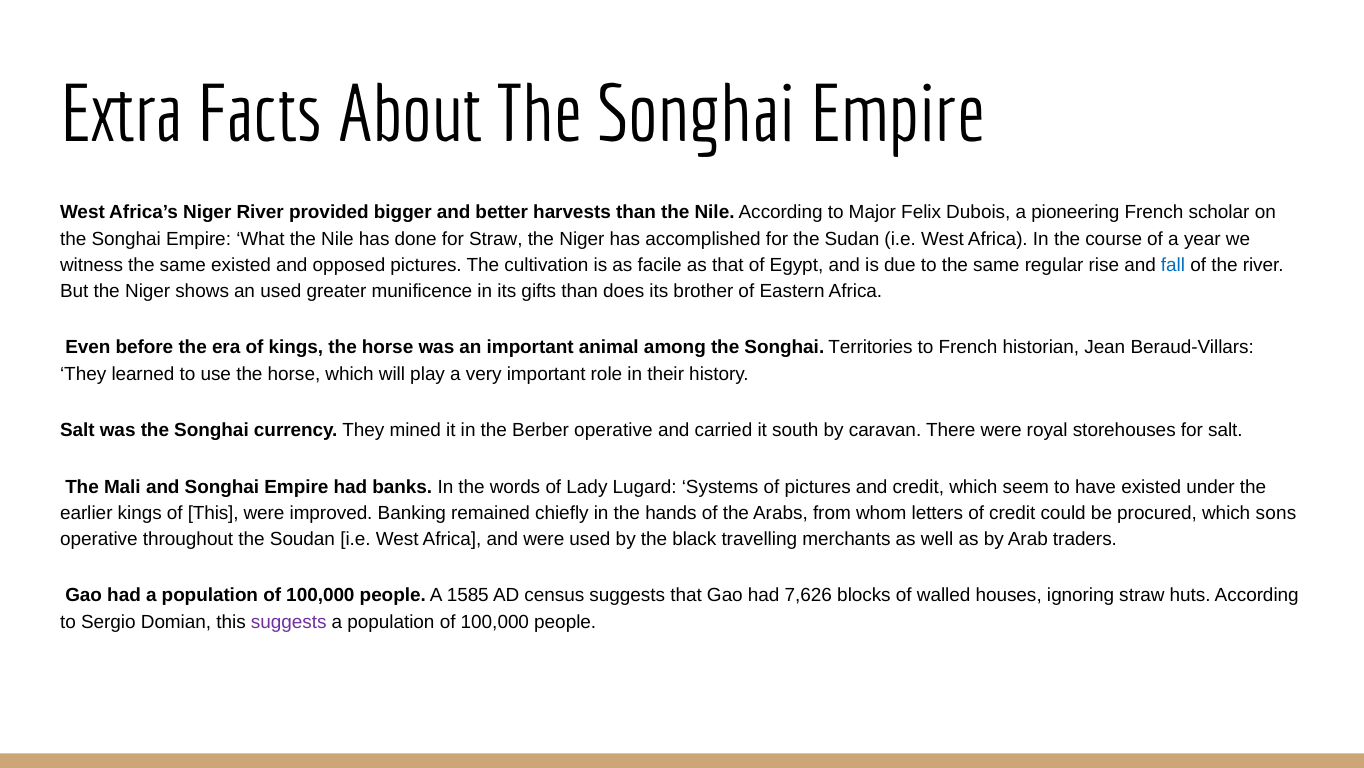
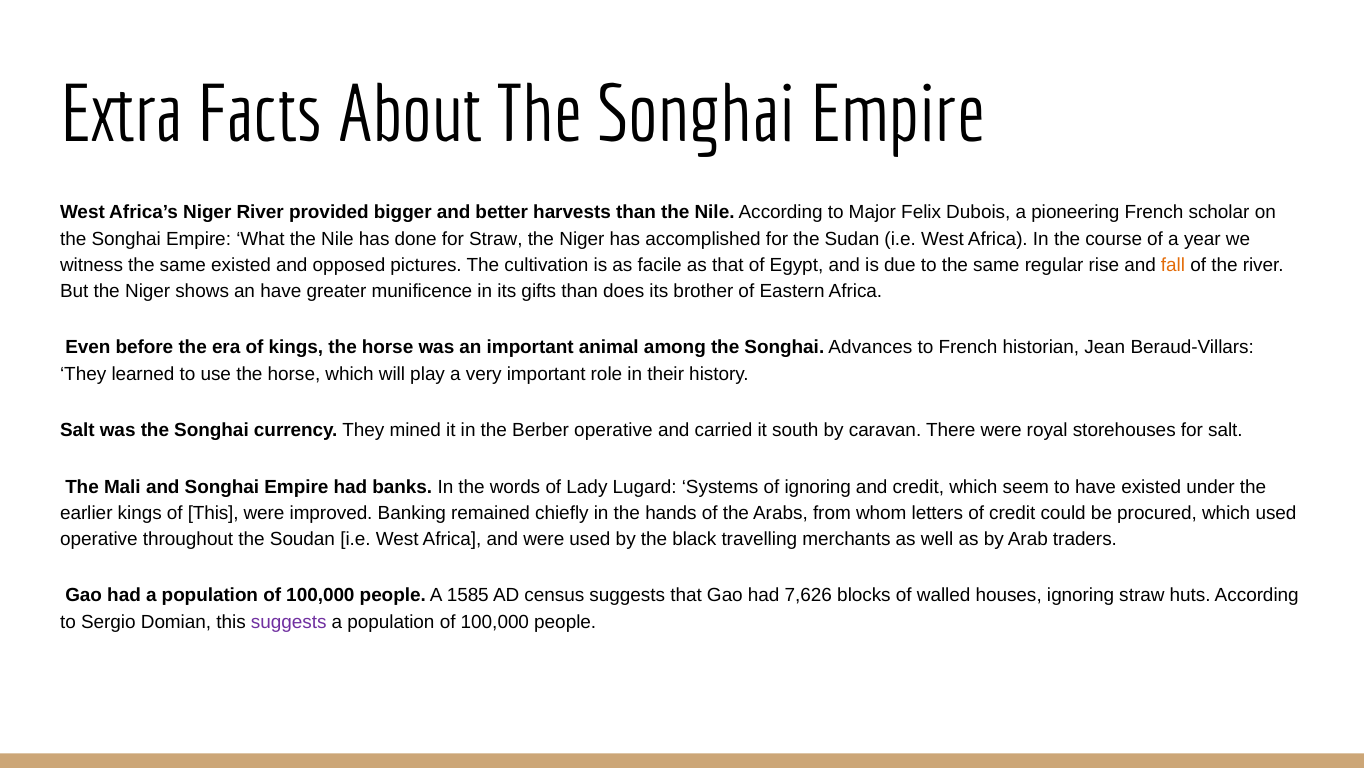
fall colour: blue -> orange
an used: used -> have
Territories: Territories -> Advances
of pictures: pictures -> ignoring
which sons: sons -> used
